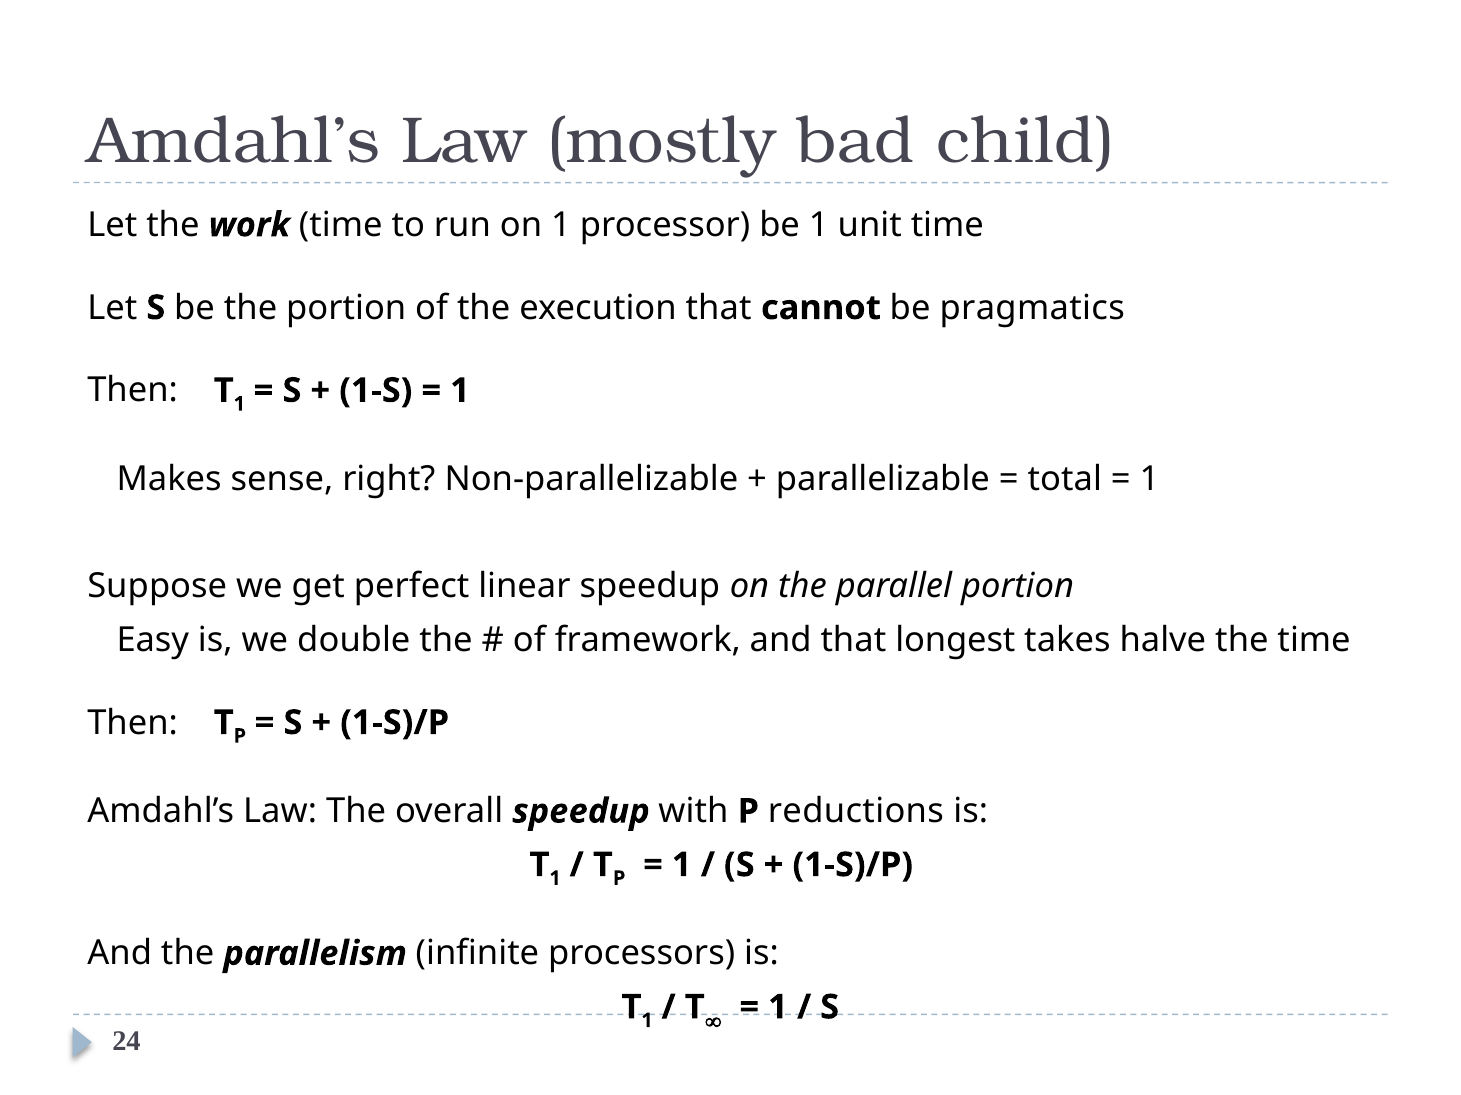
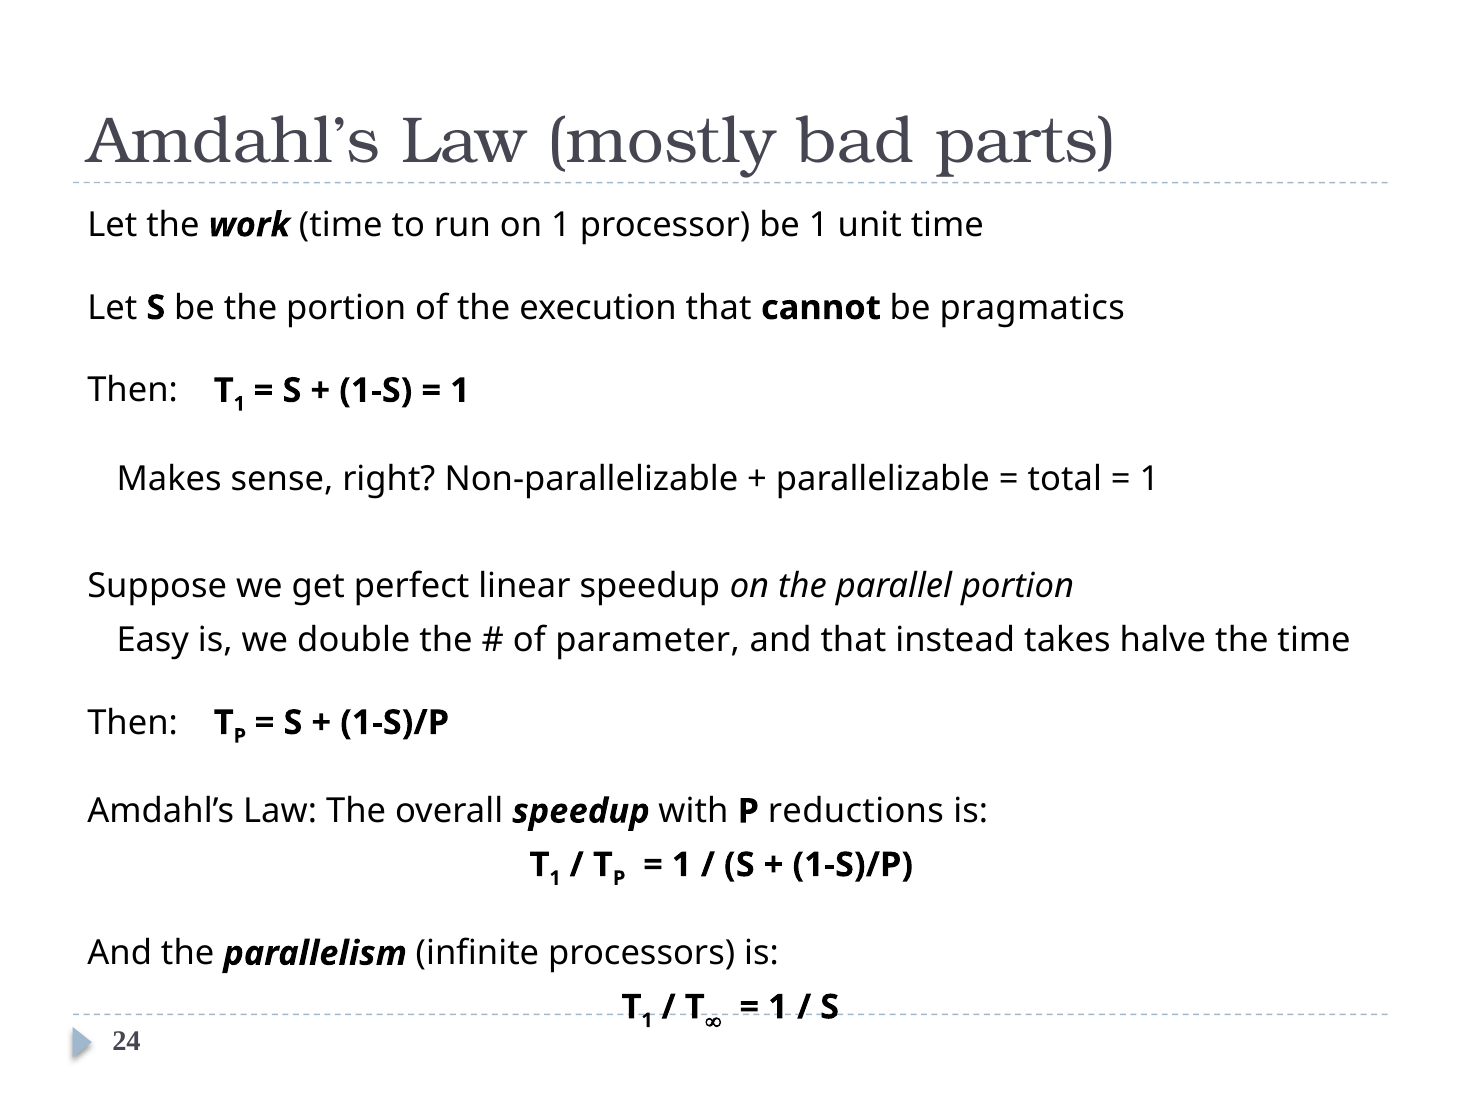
child: child -> parts
framework: framework -> parameter
longest: longest -> instead
